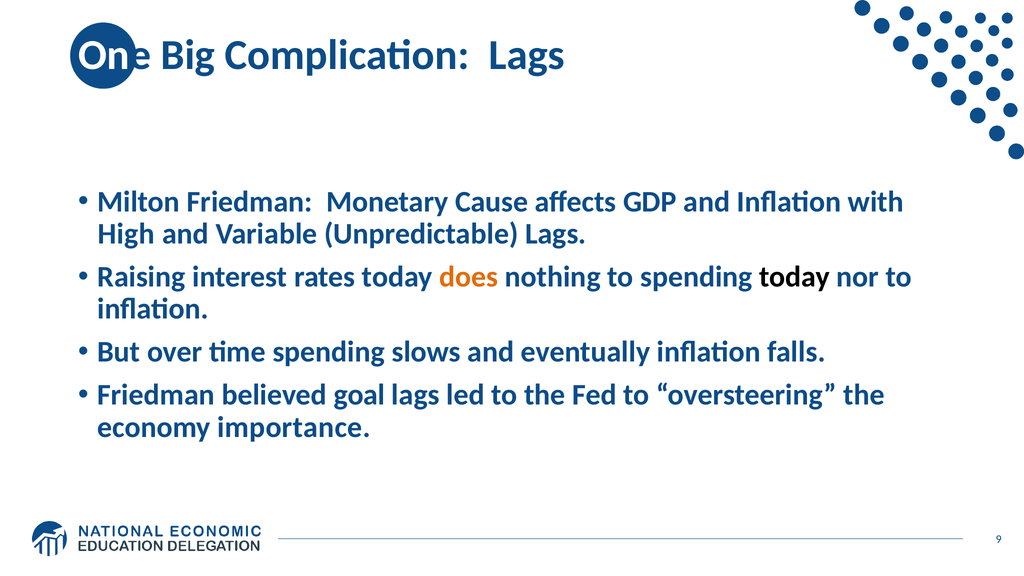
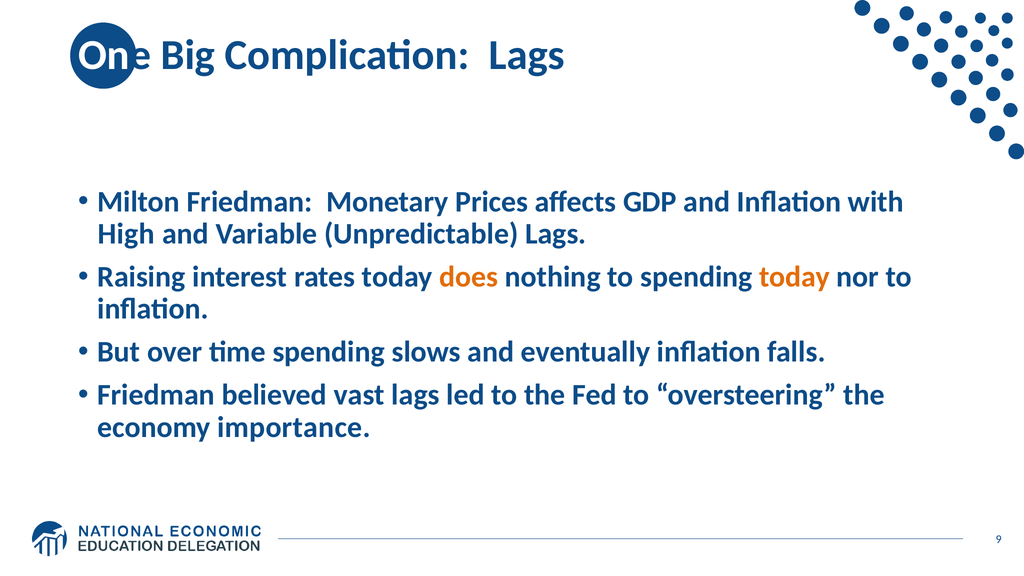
Cause: Cause -> Prices
today at (795, 277) colour: black -> orange
goal: goal -> vast
